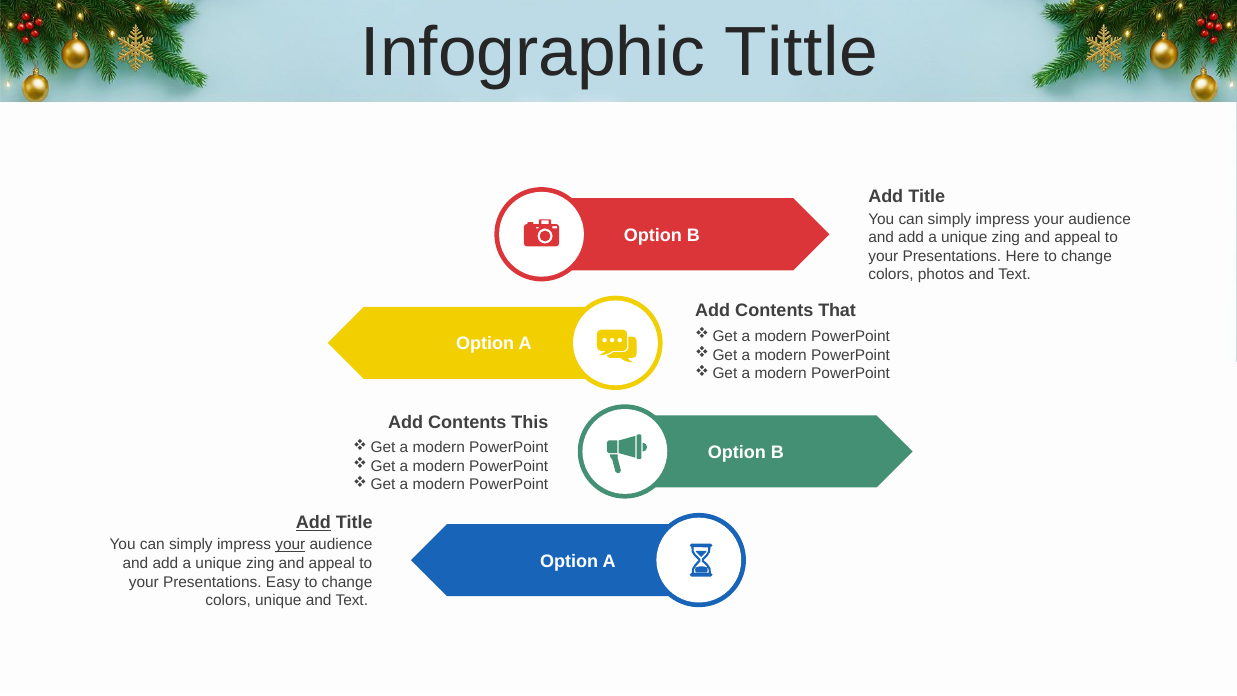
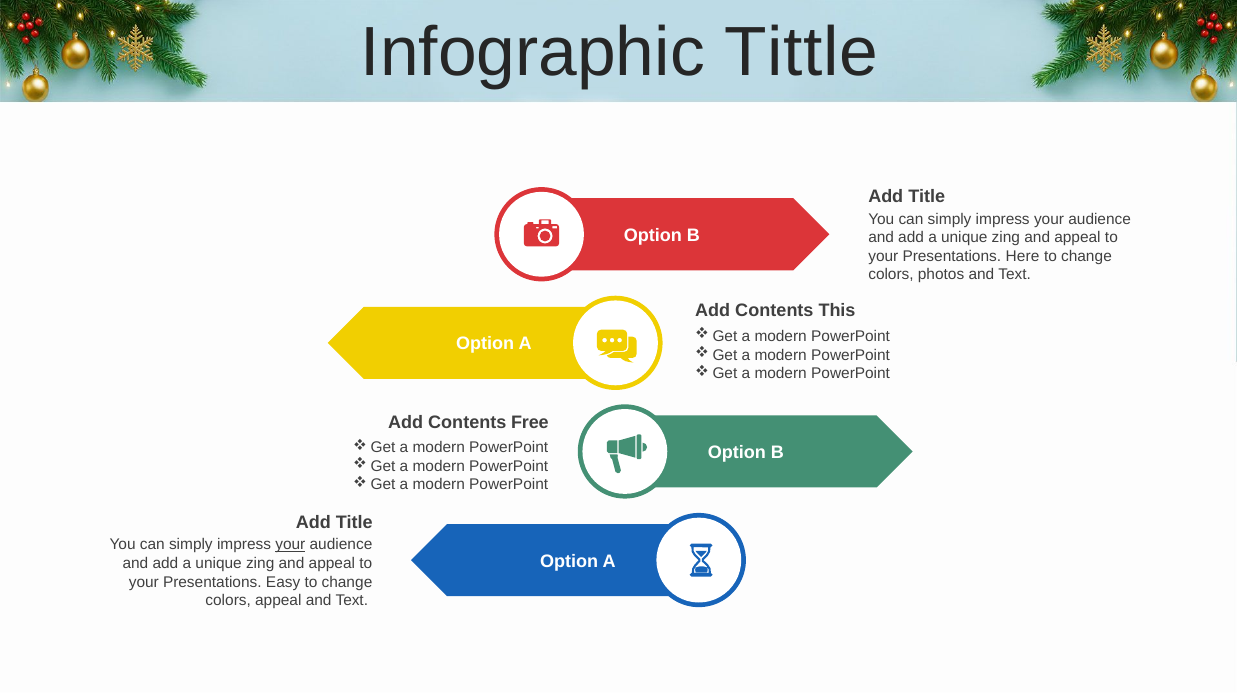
That: That -> This
This: This -> Free
Add at (313, 522) underline: present -> none
colors unique: unique -> appeal
